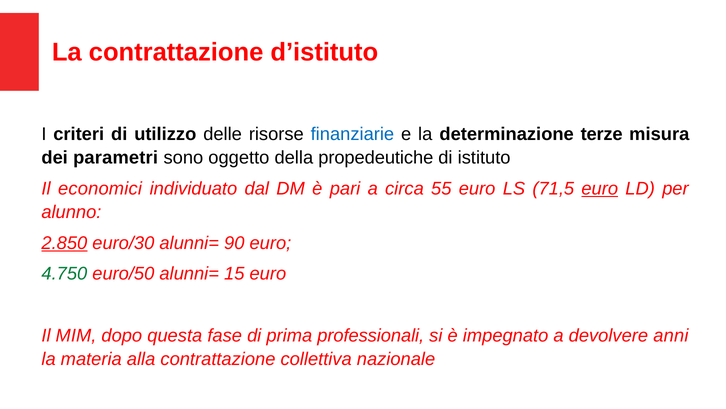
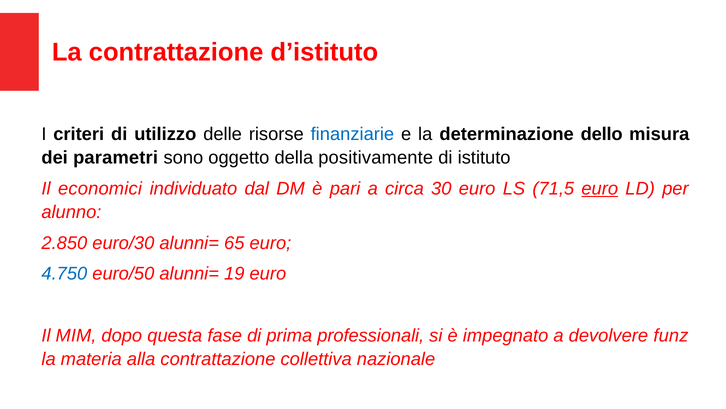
terze: terze -> dello
propedeutiche: propedeutiche -> positivamente
55: 55 -> 30
2.850 underline: present -> none
90: 90 -> 65
4.750 colour: green -> blue
15: 15 -> 19
anni: anni -> funz
